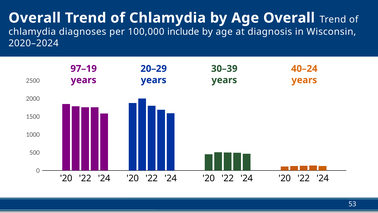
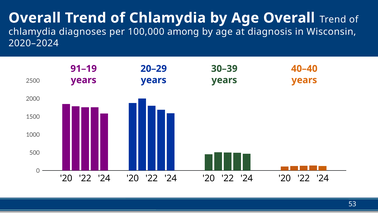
include: include -> among
97–19: 97–19 -> 91–19
40–24: 40–24 -> 40–40
